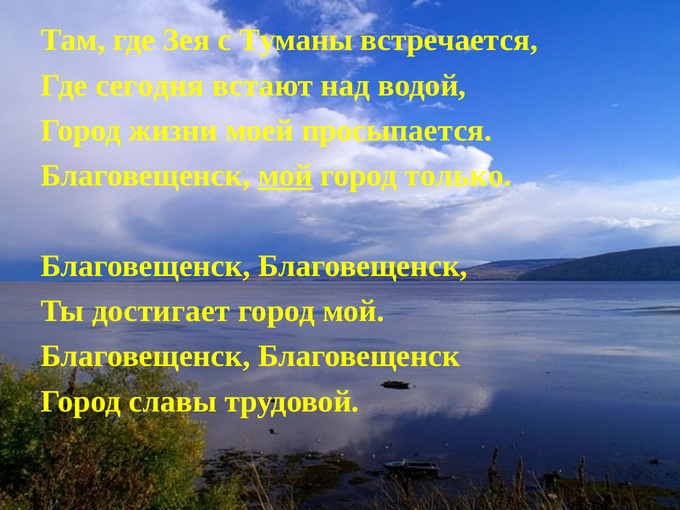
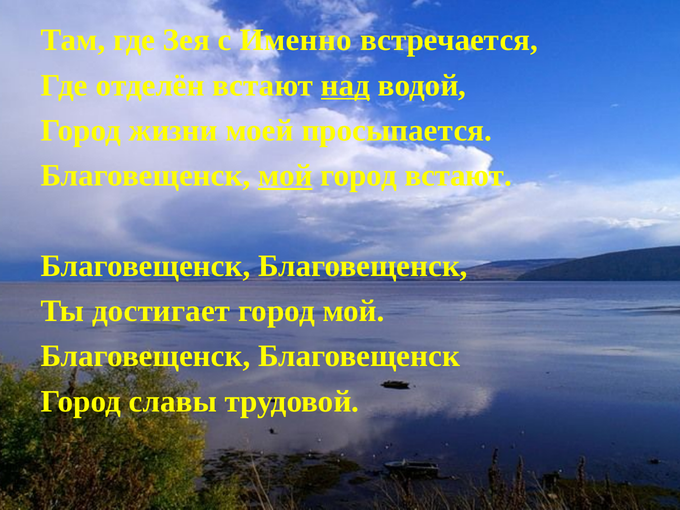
Туманы: Туманы -> Именно
сегодня: сегодня -> отделён
над underline: none -> present
город только: только -> встают
